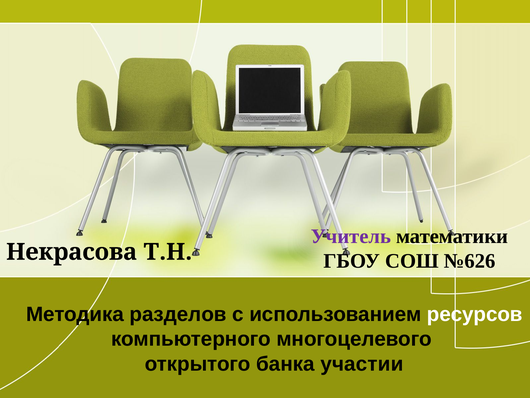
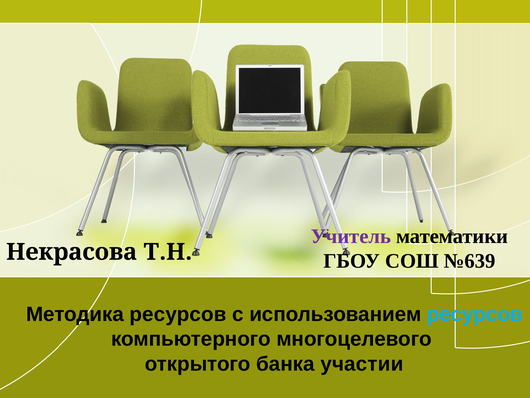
№626: №626 -> №639
Методика разделов: разделов -> ресурсов
ресурсов at (475, 314) colour: white -> light blue
